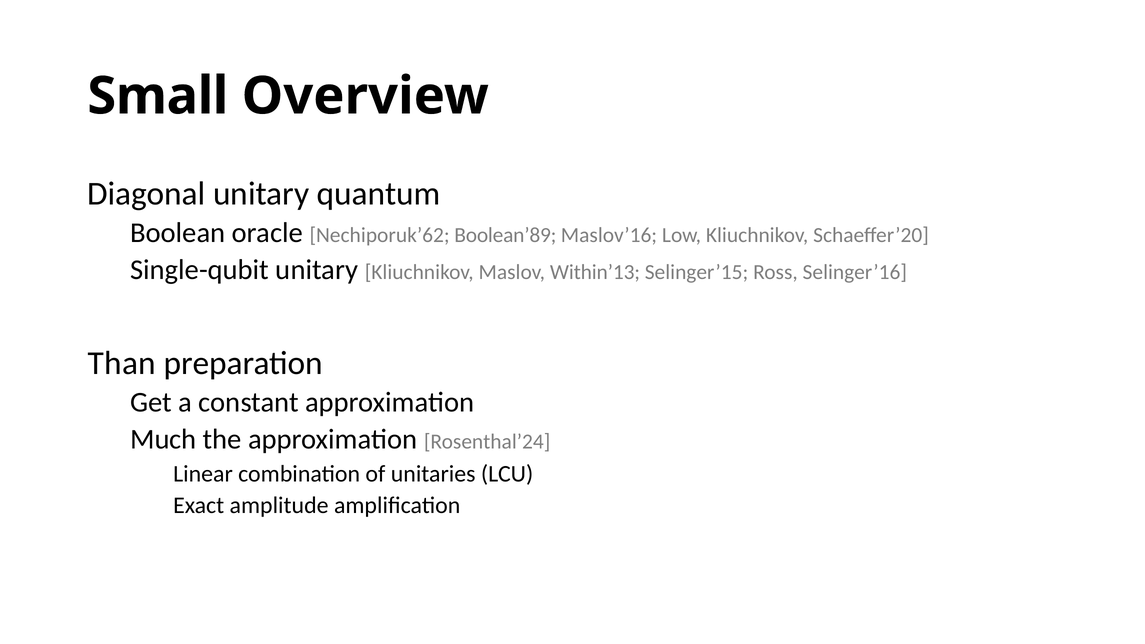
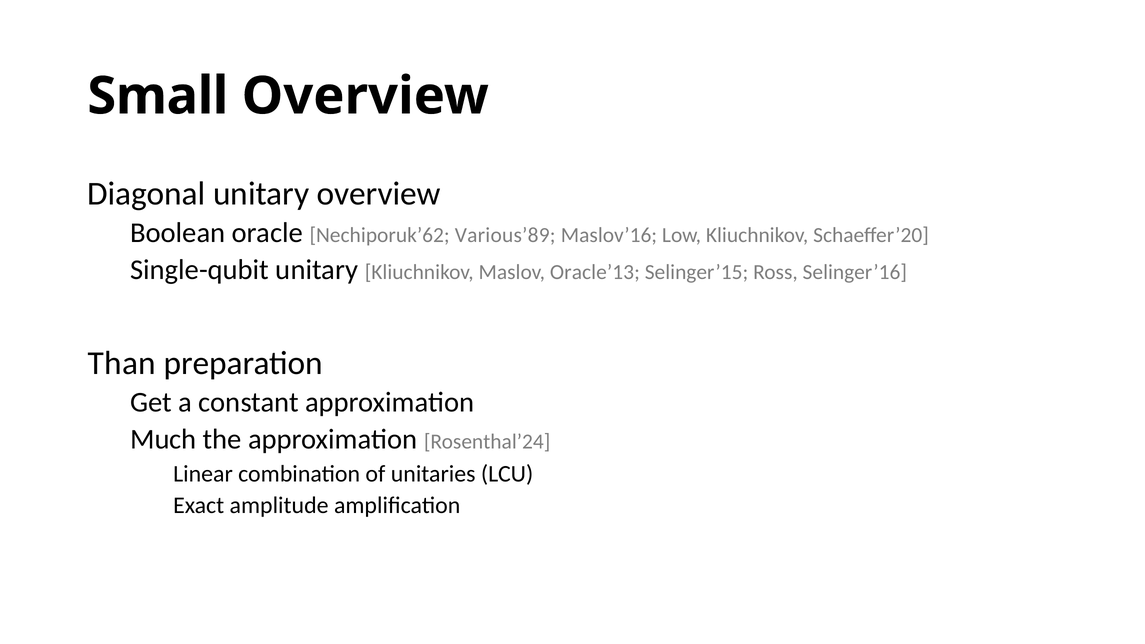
unitary quantum: quantum -> overview
Boolean’89: Boolean’89 -> Various’89
Within’13: Within’13 -> Oracle’13
